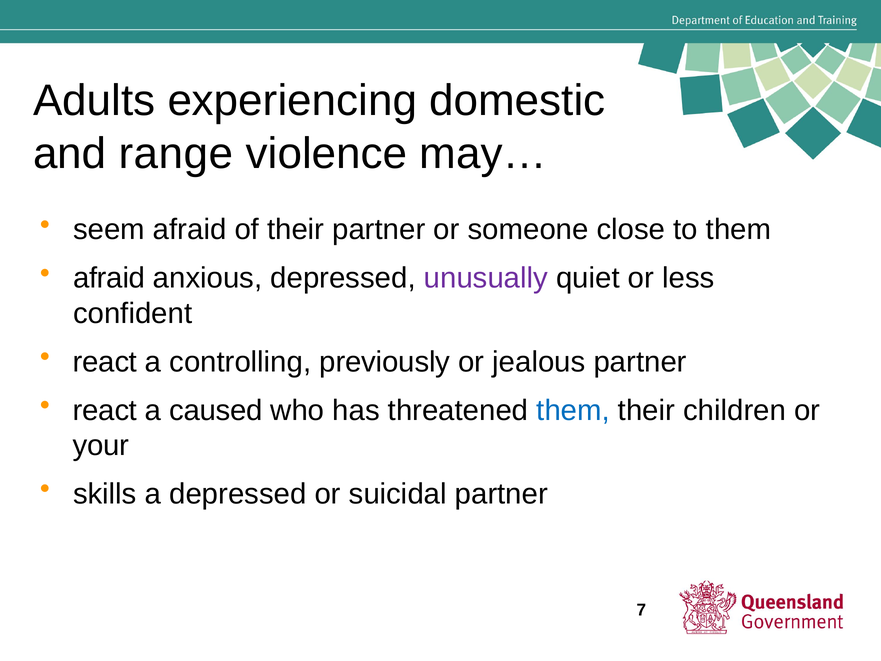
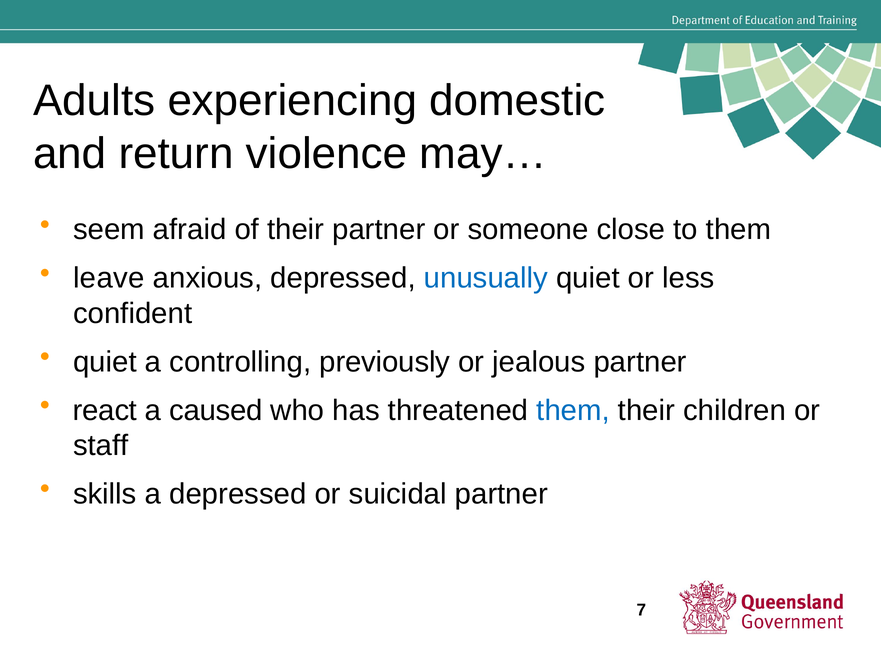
range: range -> return
afraid at (109, 278): afraid -> leave
unusually colour: purple -> blue
react at (105, 362): react -> quiet
your: your -> staff
